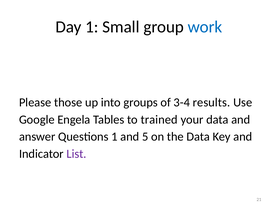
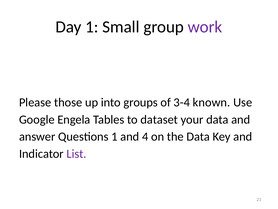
work colour: blue -> purple
results: results -> known
trained: trained -> dataset
5: 5 -> 4
